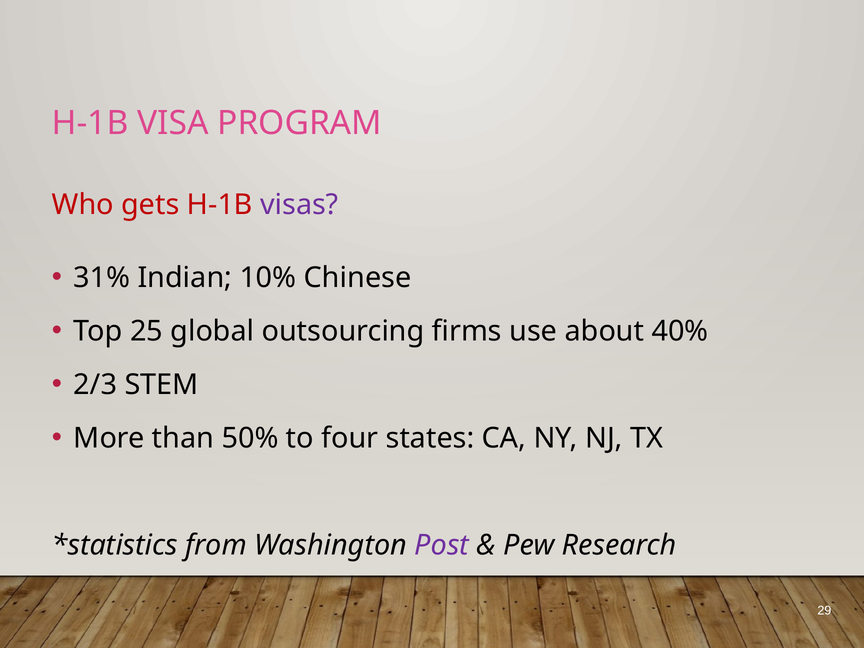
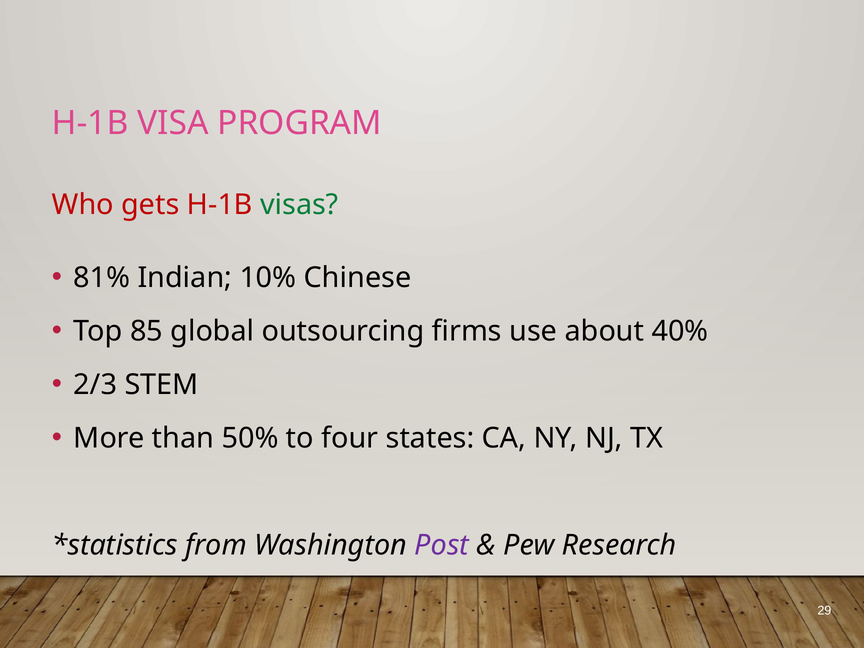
visas colour: purple -> green
31%: 31% -> 81%
25: 25 -> 85
